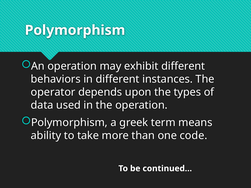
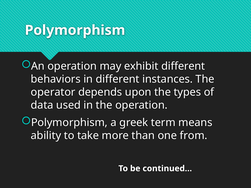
code: code -> from
